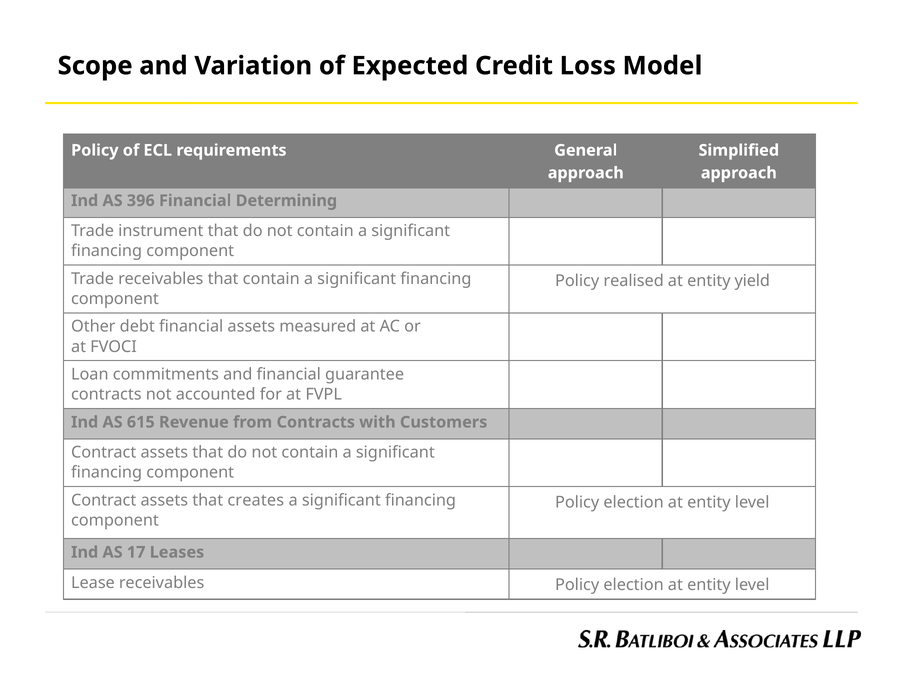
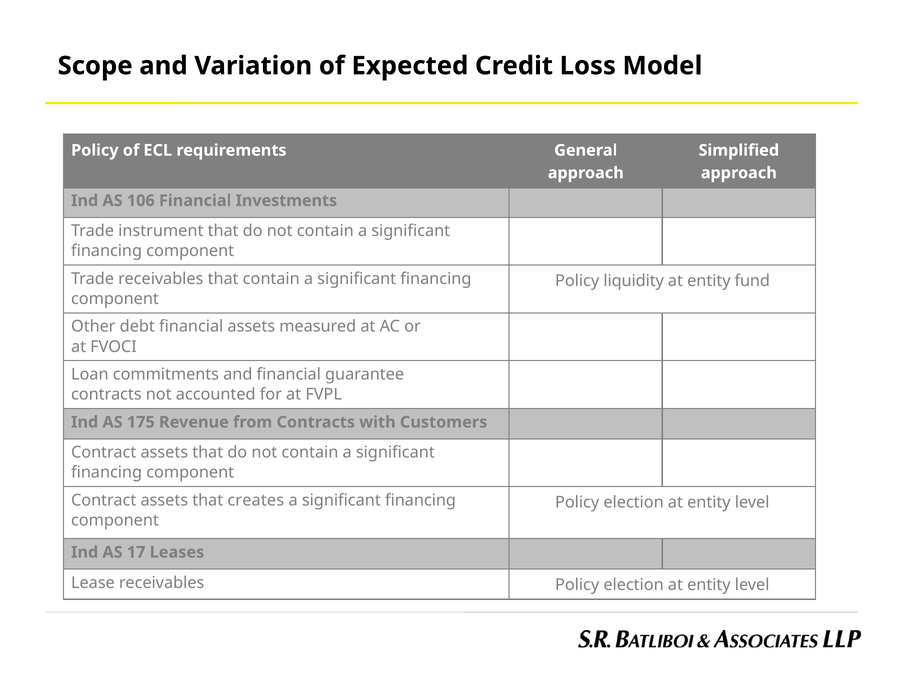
396: 396 -> 106
Determining: Determining -> Investments
realised: realised -> liquidity
yield: yield -> fund
615: 615 -> 175
